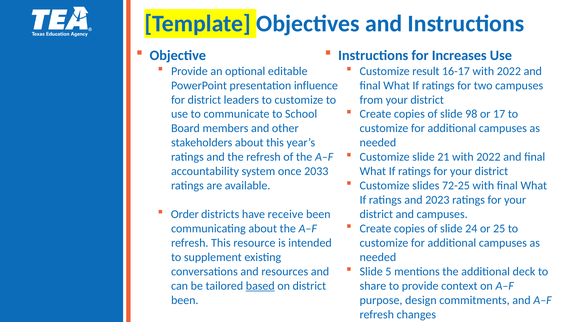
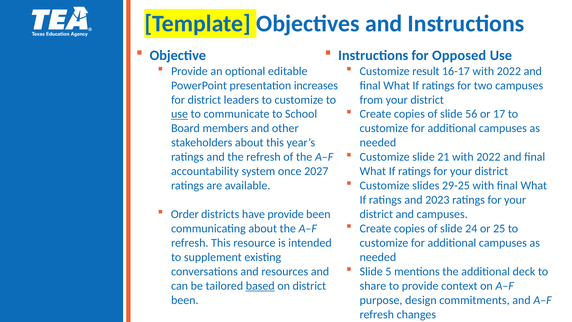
Increases: Increases -> Opposed
influence: influence -> increases
98: 98 -> 56
use at (180, 114) underline: none -> present
2033: 2033 -> 2027
72-25: 72-25 -> 29-25
have receive: receive -> provide
